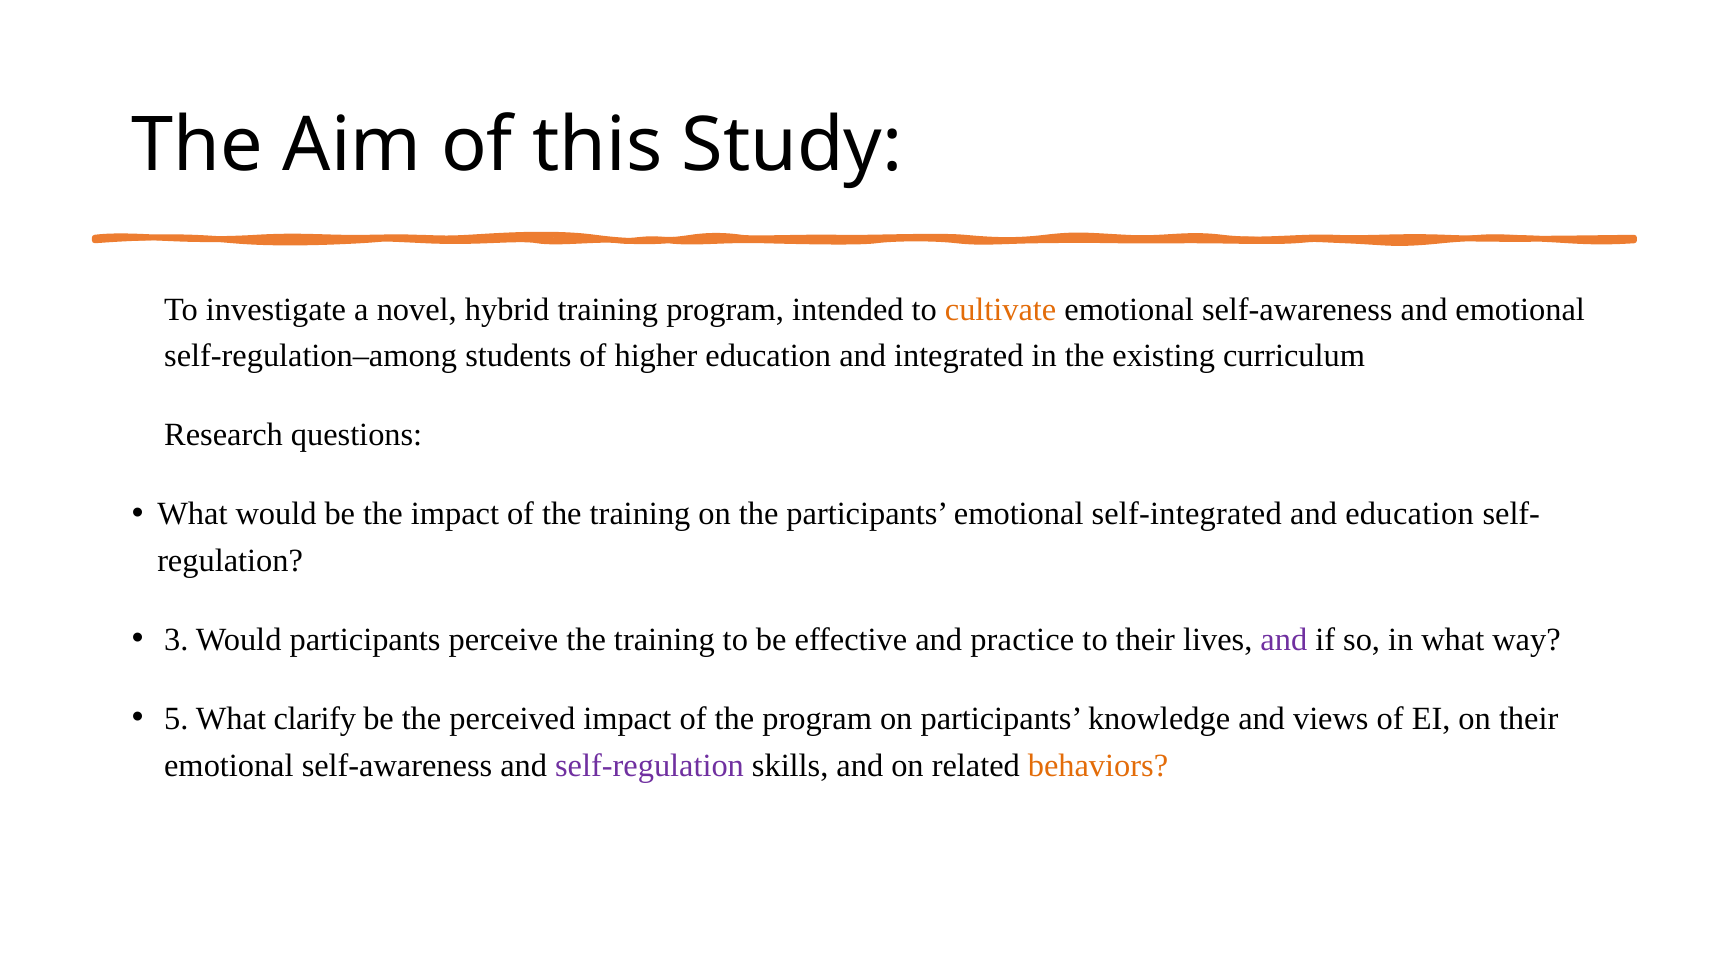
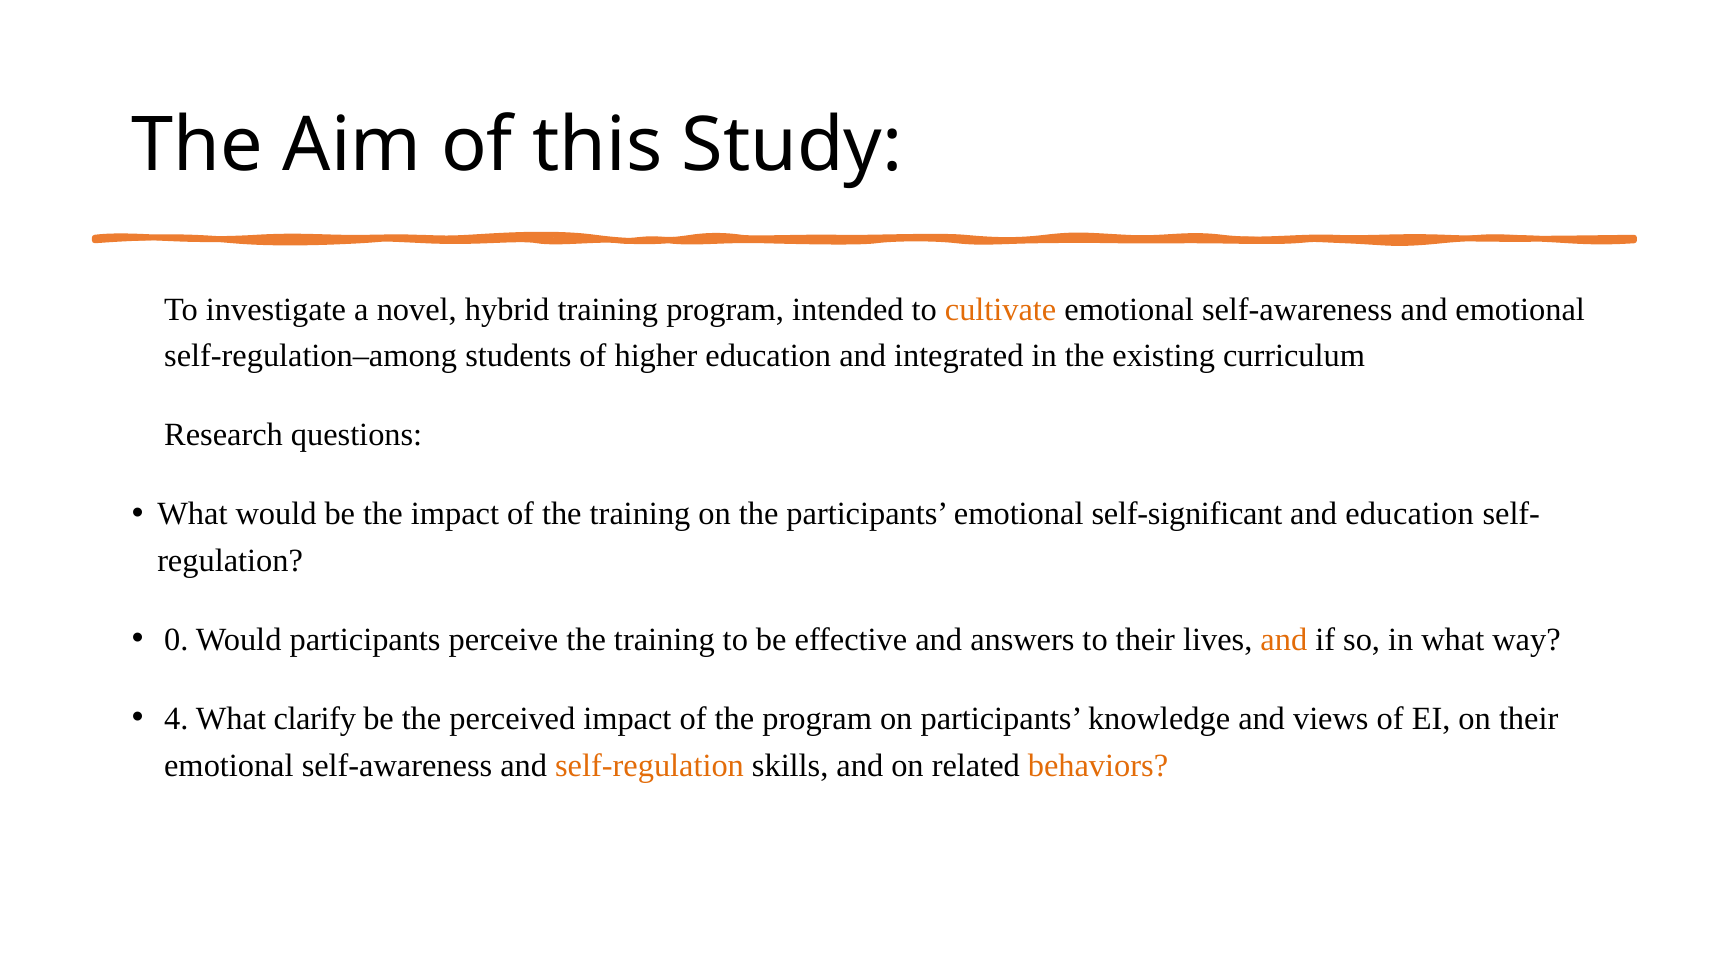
self-integrated: self-integrated -> self-significant
3: 3 -> 0
practice: practice -> answers
and at (1284, 640) colour: purple -> orange
5: 5 -> 4
self-regulation colour: purple -> orange
